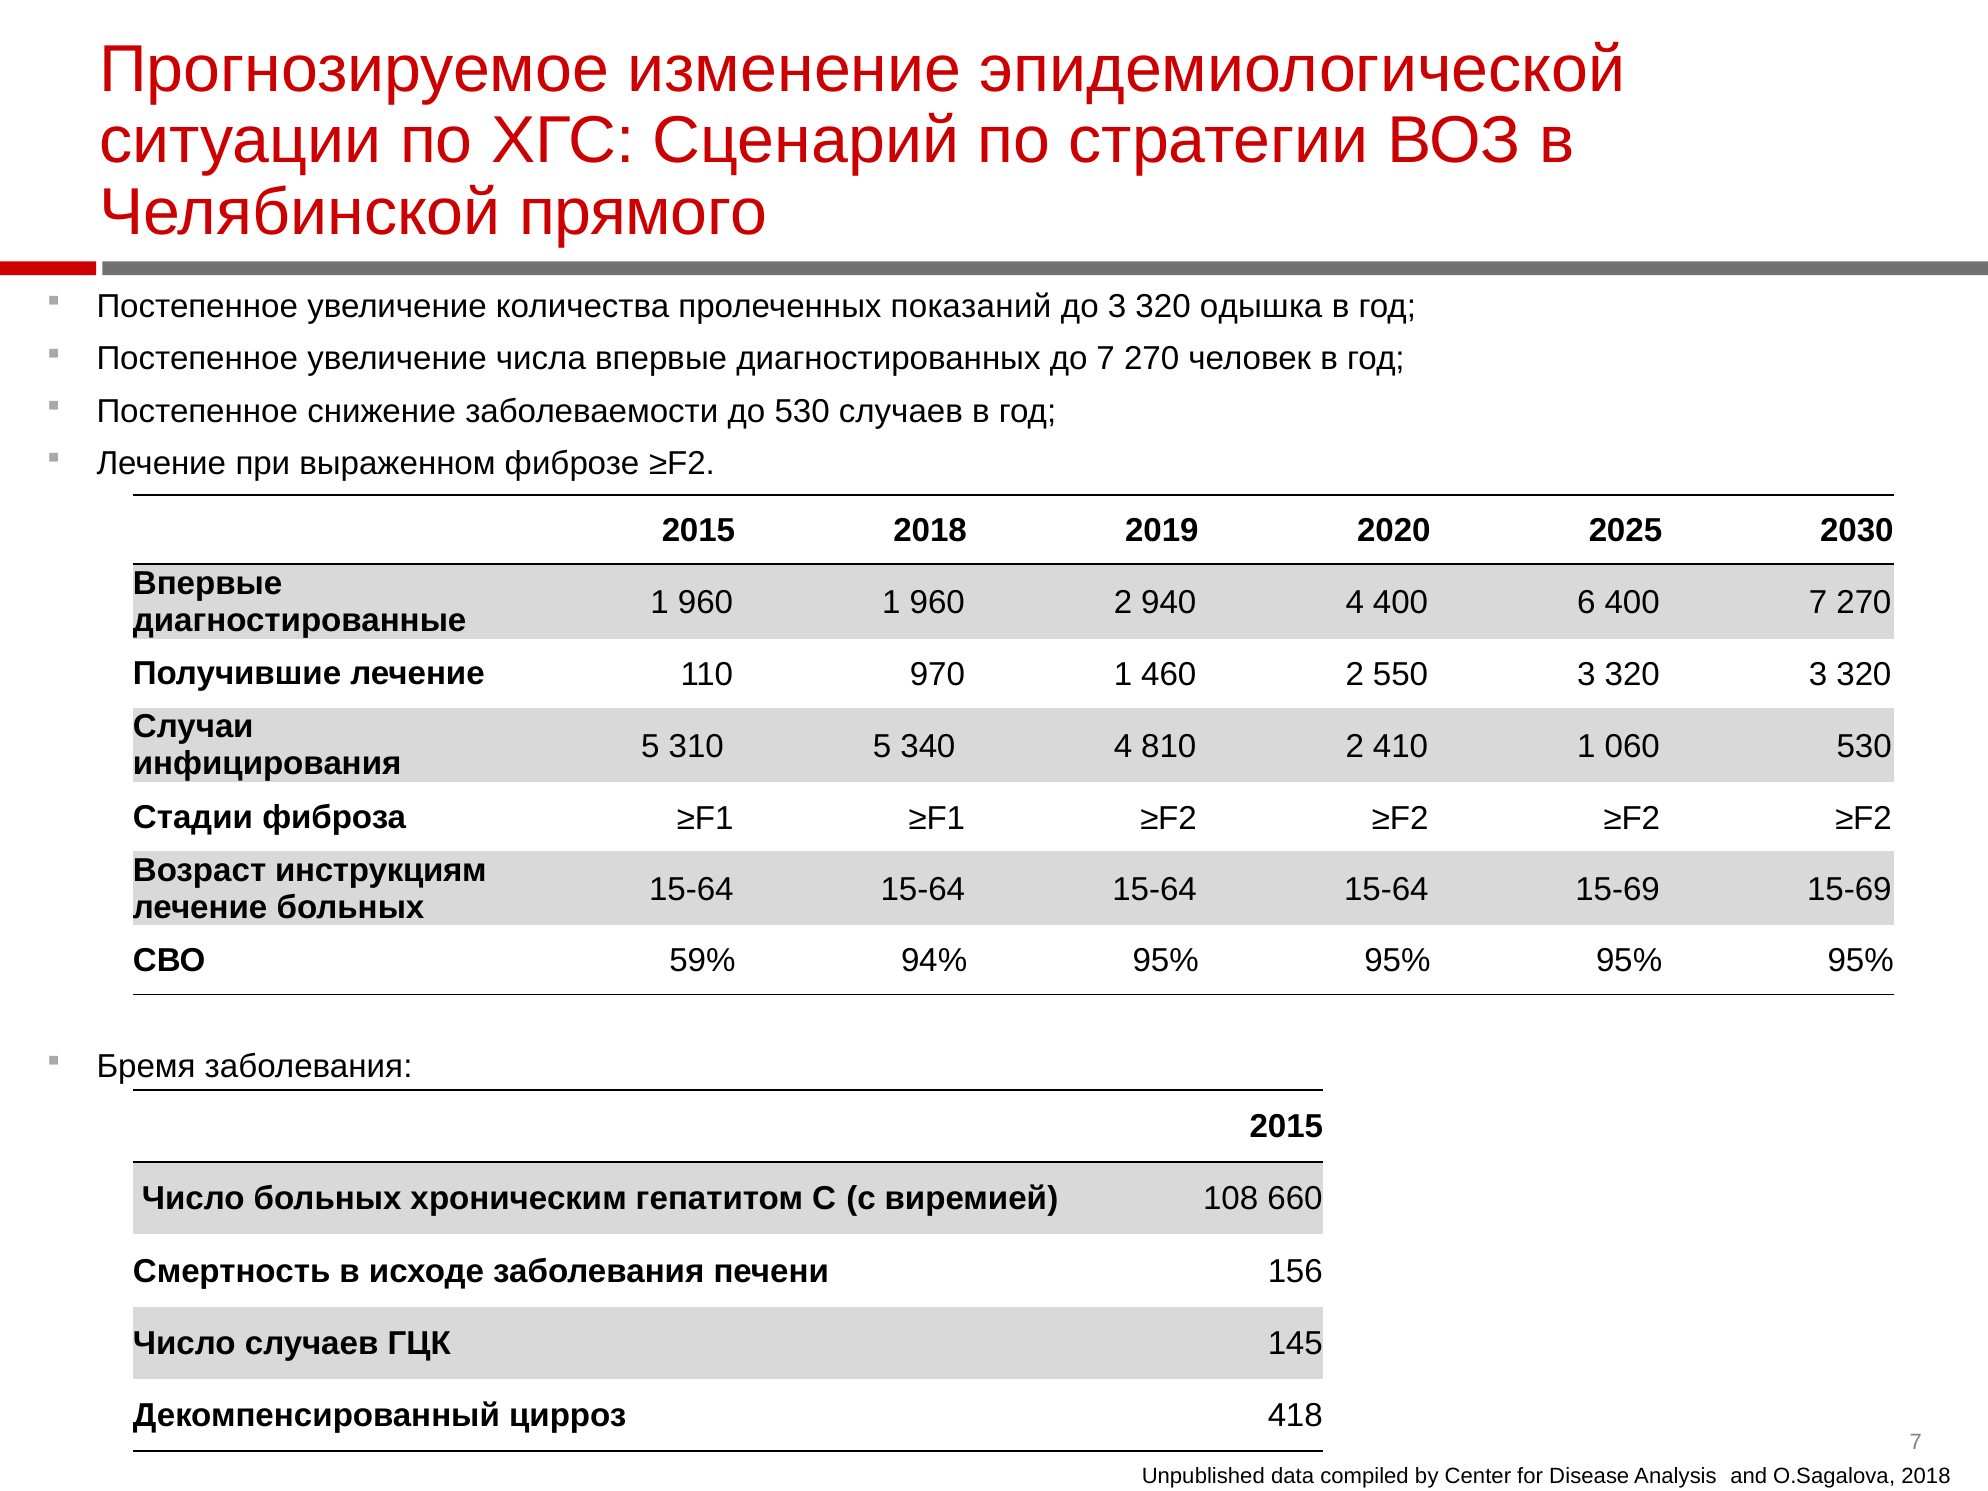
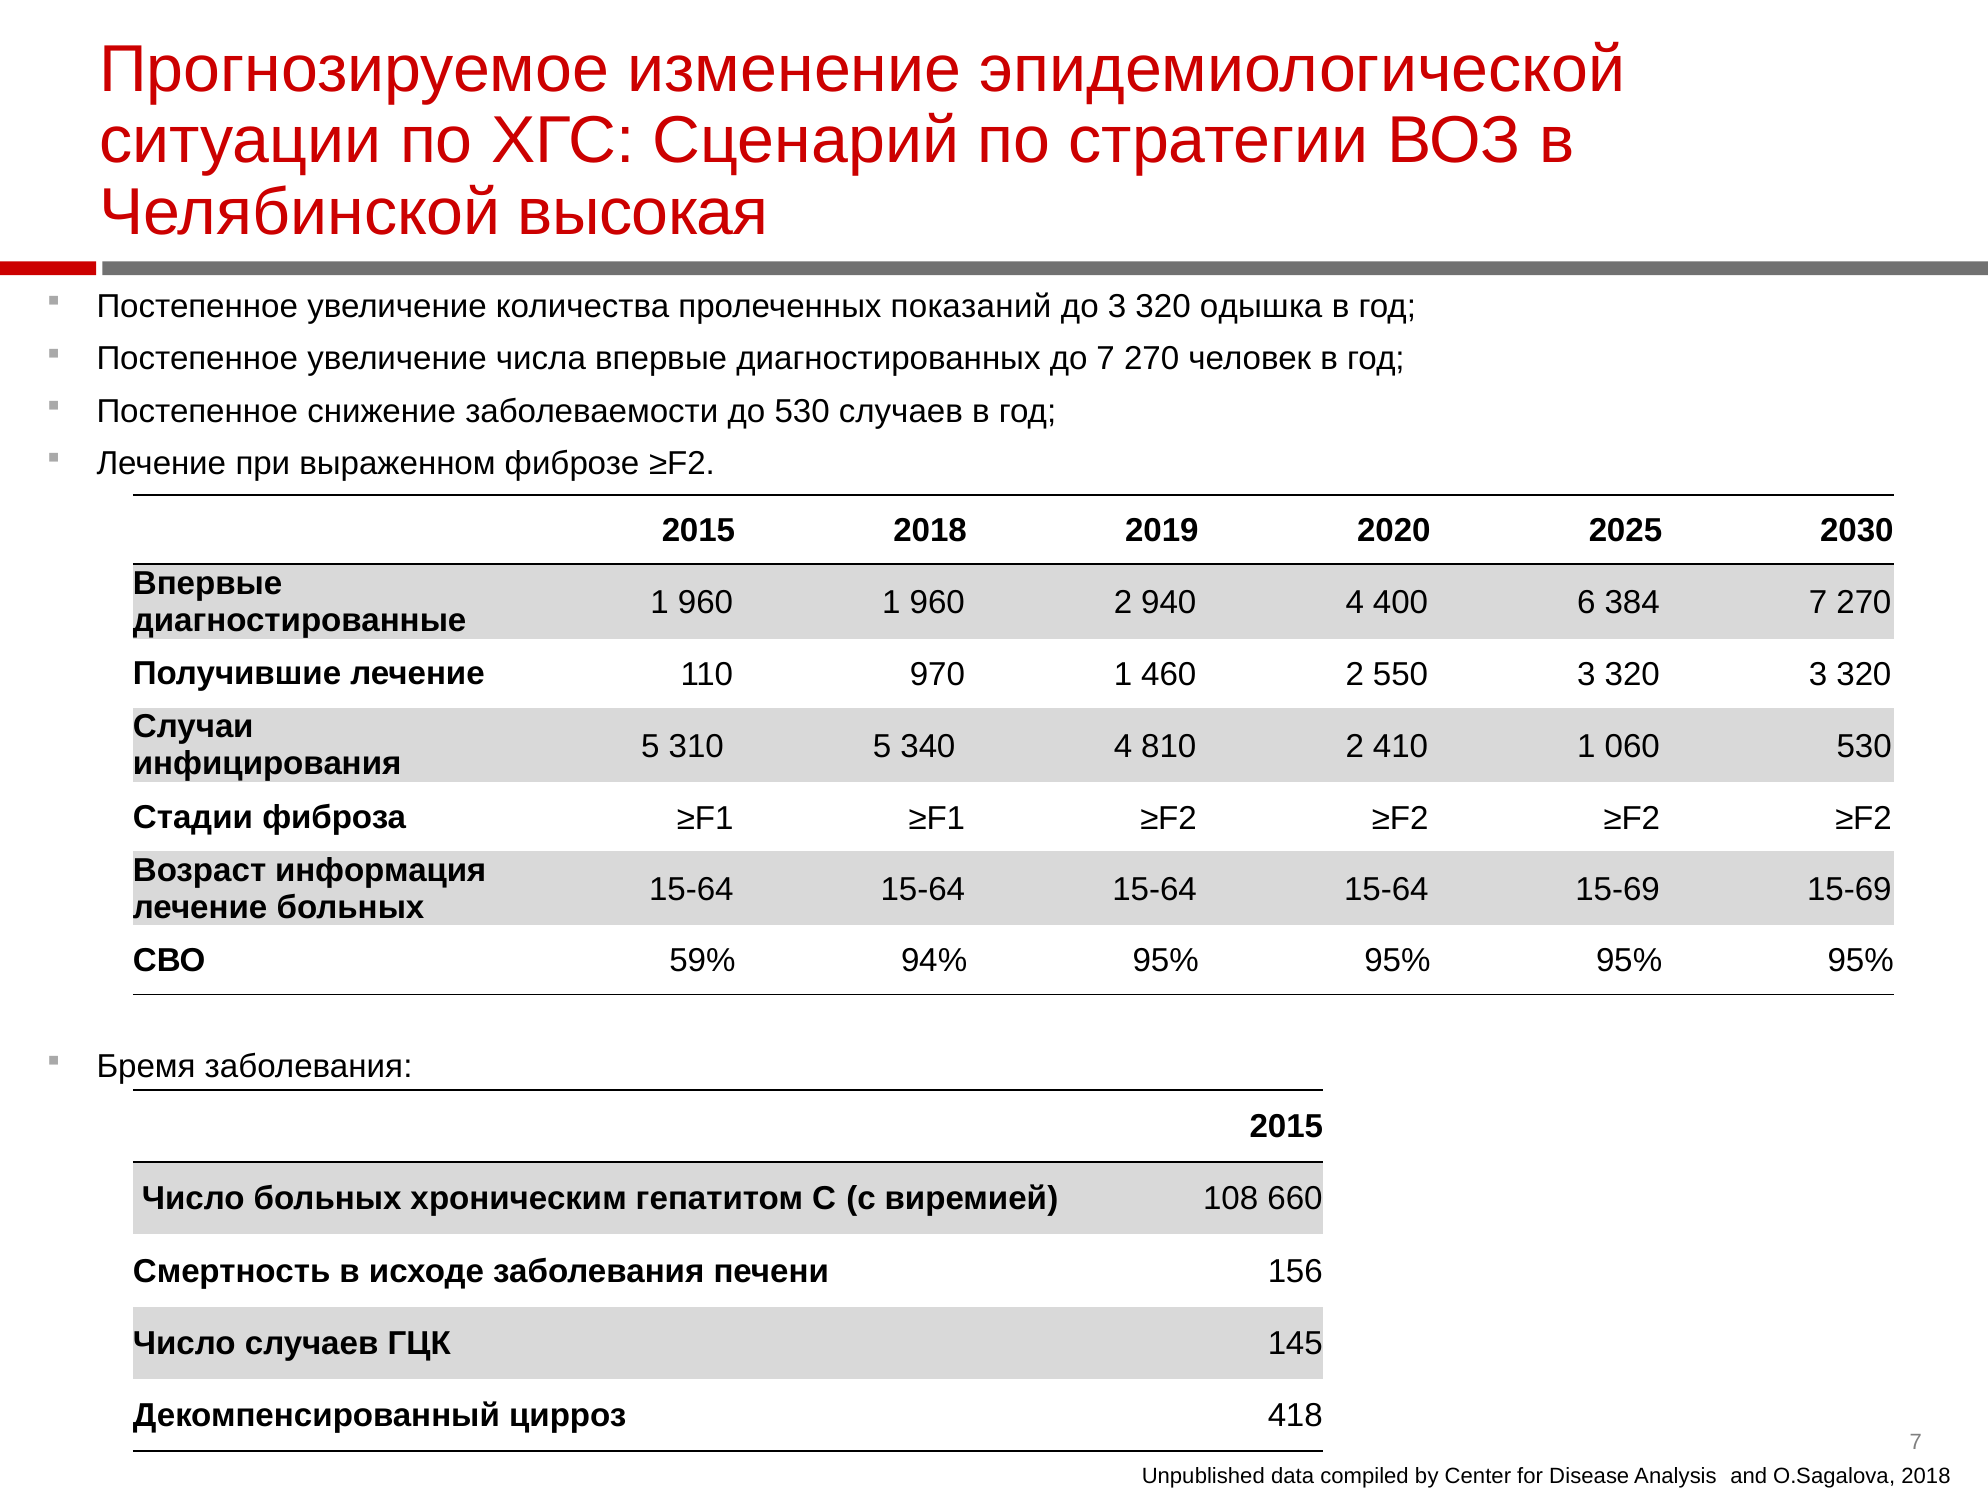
прямого: прямого -> высокая
6 400: 400 -> 384
инструкциям: инструкциям -> информация
